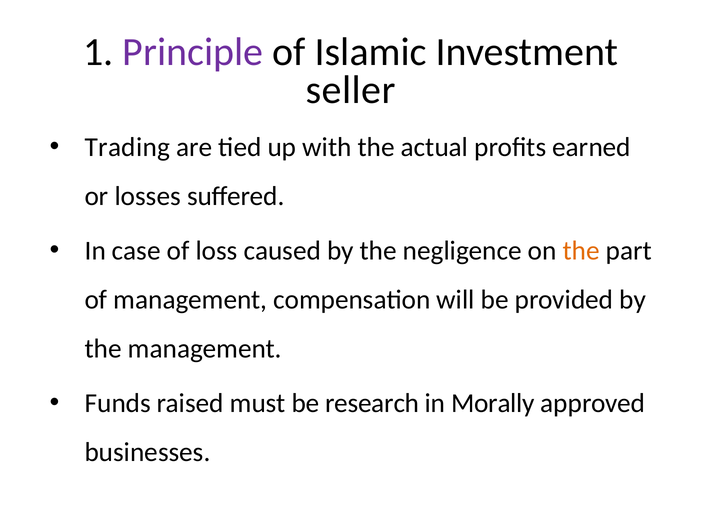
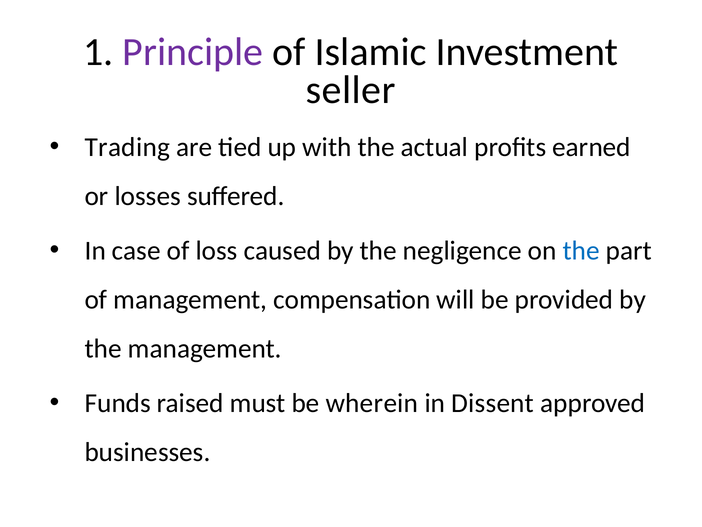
the at (581, 250) colour: orange -> blue
research: research -> wherein
Morally: Morally -> Dissent
